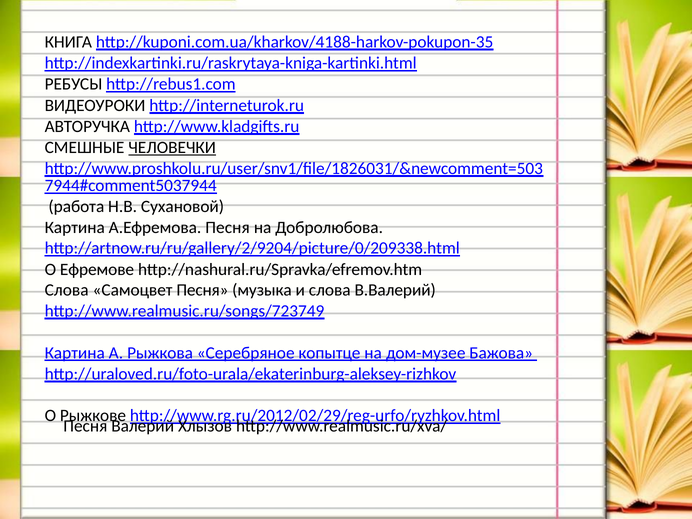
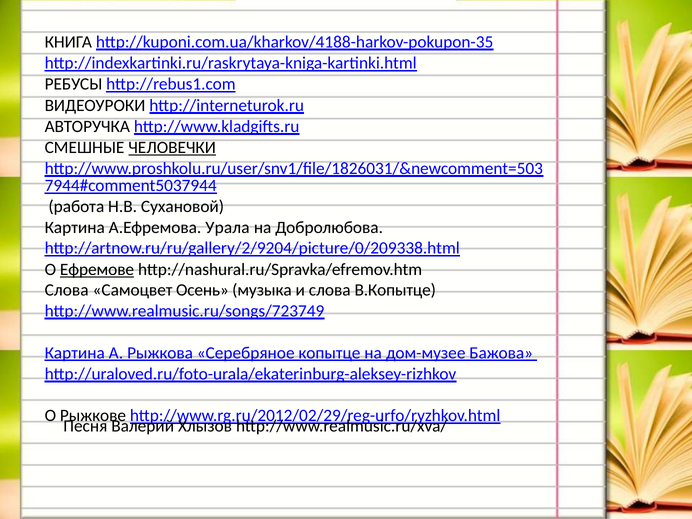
А.Ефремова Песня: Песня -> Урала
Ефремове underline: none -> present
Самоцвет Песня: Песня -> Осень
В.Валерий: В.Валерий -> В.Копытце
